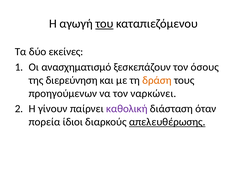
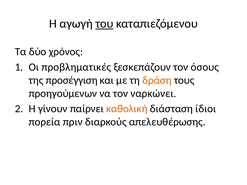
εκείνες: εκείνες -> χρόνος
ανασχηματισμό: ανασχηματισμό -> προβληματικές
διερεύνηση: διερεύνηση -> προσέγγιση
καθολική colour: purple -> orange
όταν: όταν -> ίδιοι
ίδιοι: ίδιοι -> πριν
απελευθέρωσης underline: present -> none
